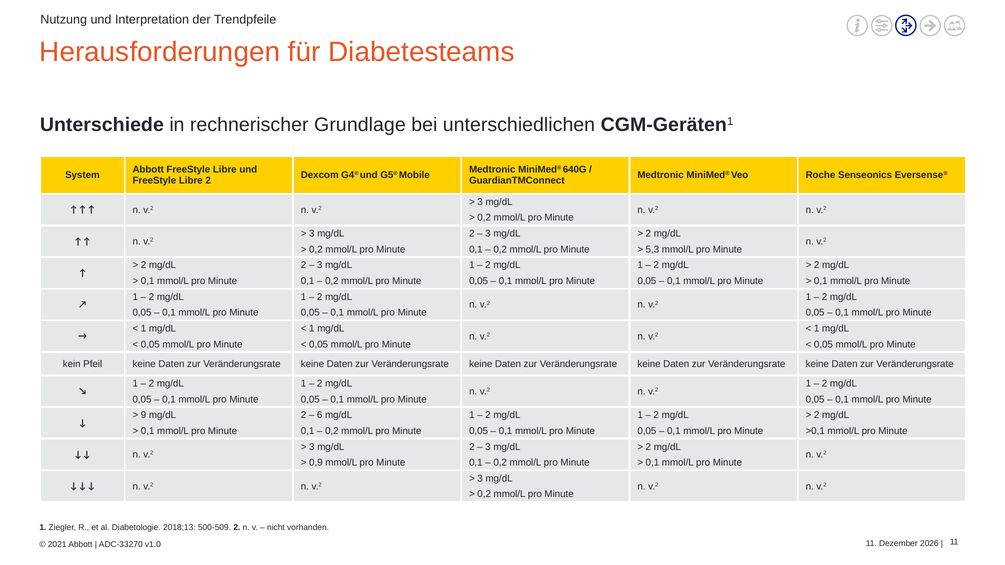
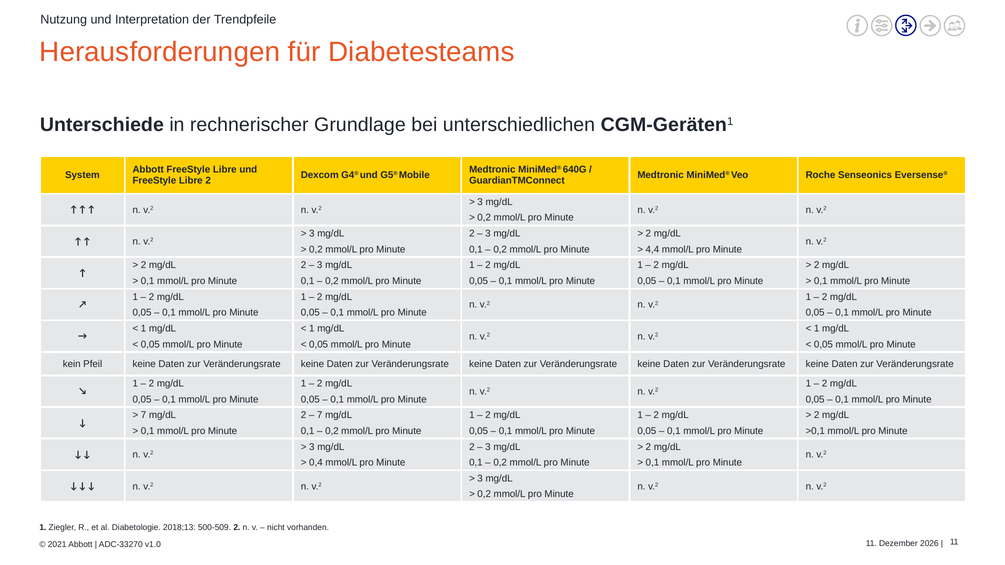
5,3: 5,3 -> 4,4
9 at (143, 415): 9 -> 7
6 at (320, 415): 6 -> 7
0,9: 0,9 -> 0,4
